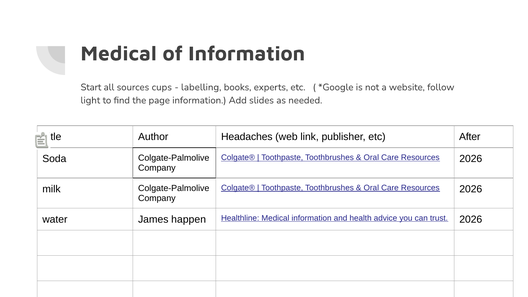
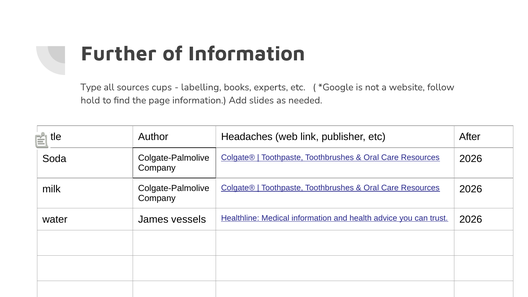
Medical at (119, 54): Medical -> Further
Start: Start -> Type
light: light -> hold
happen: happen -> vessels
